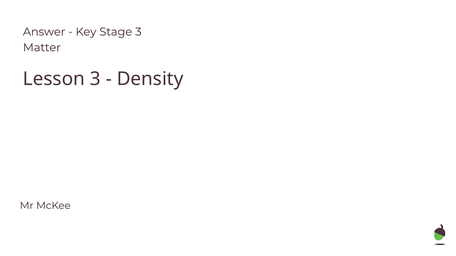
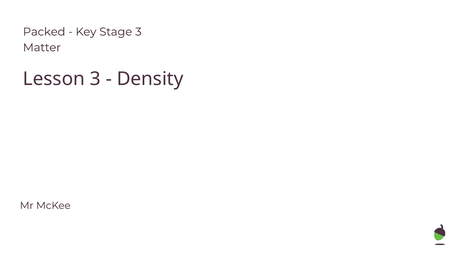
Answer: Answer -> Packed
